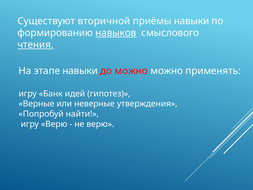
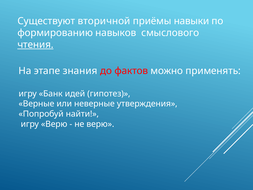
навыков underline: present -> none
этапе навыки: навыки -> знания
до можно: можно -> фактов
